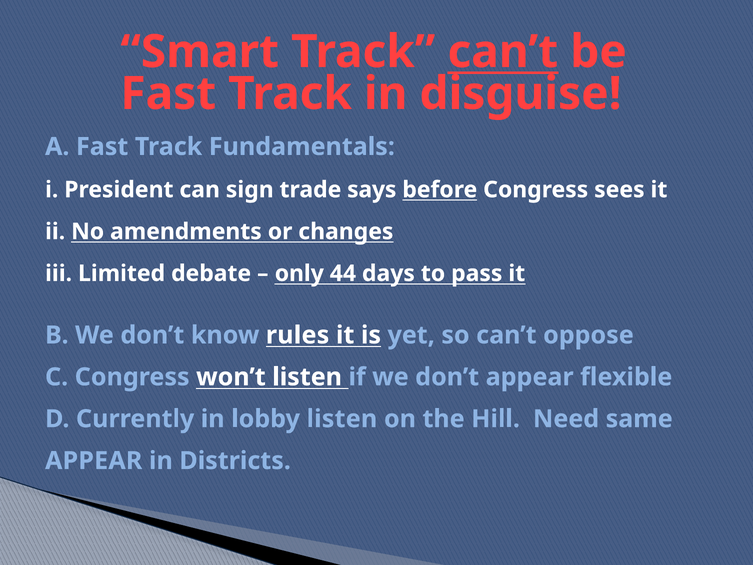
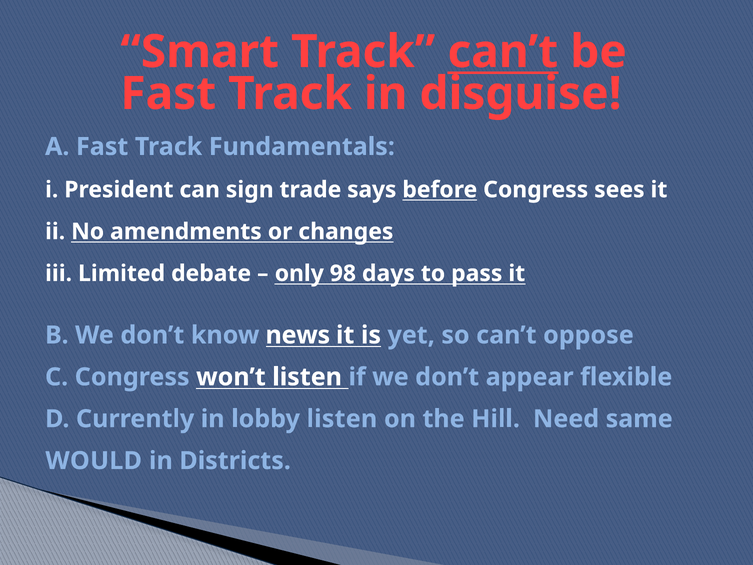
44: 44 -> 98
rules: rules -> news
APPEAR at (94, 461): APPEAR -> WOULD
